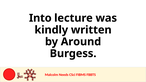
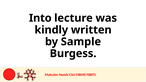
Around: Around -> Sample
